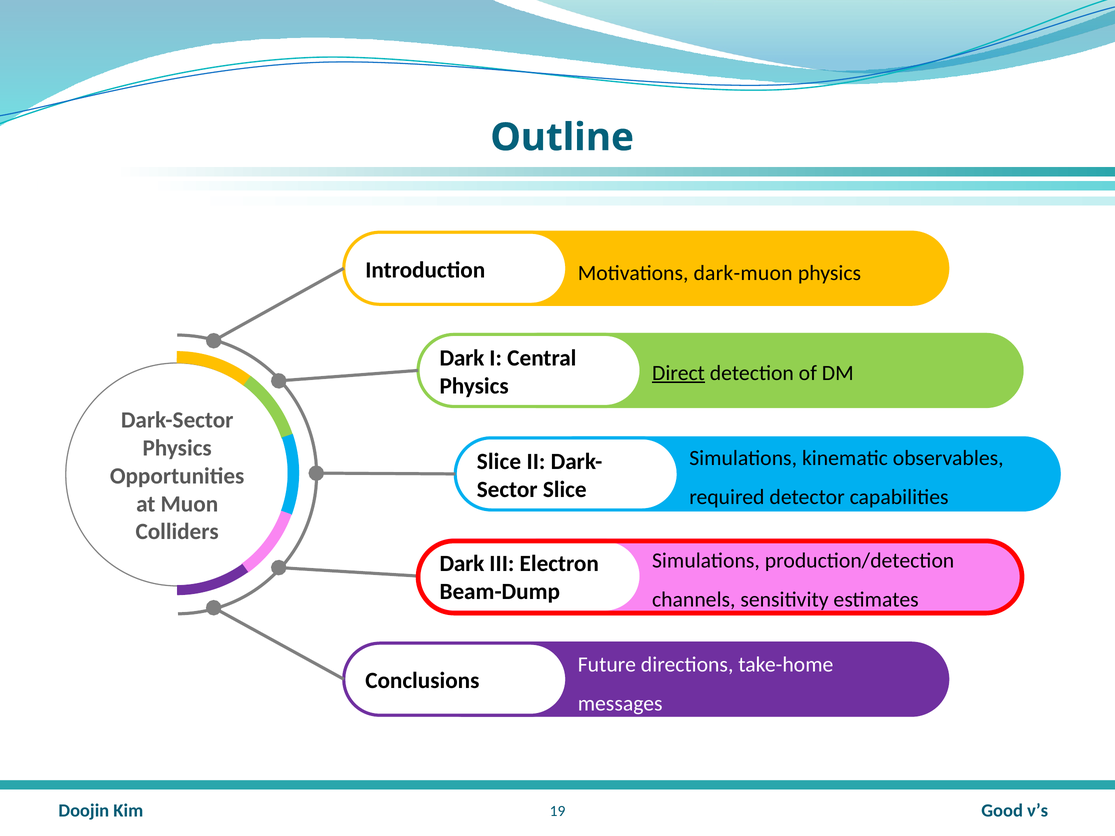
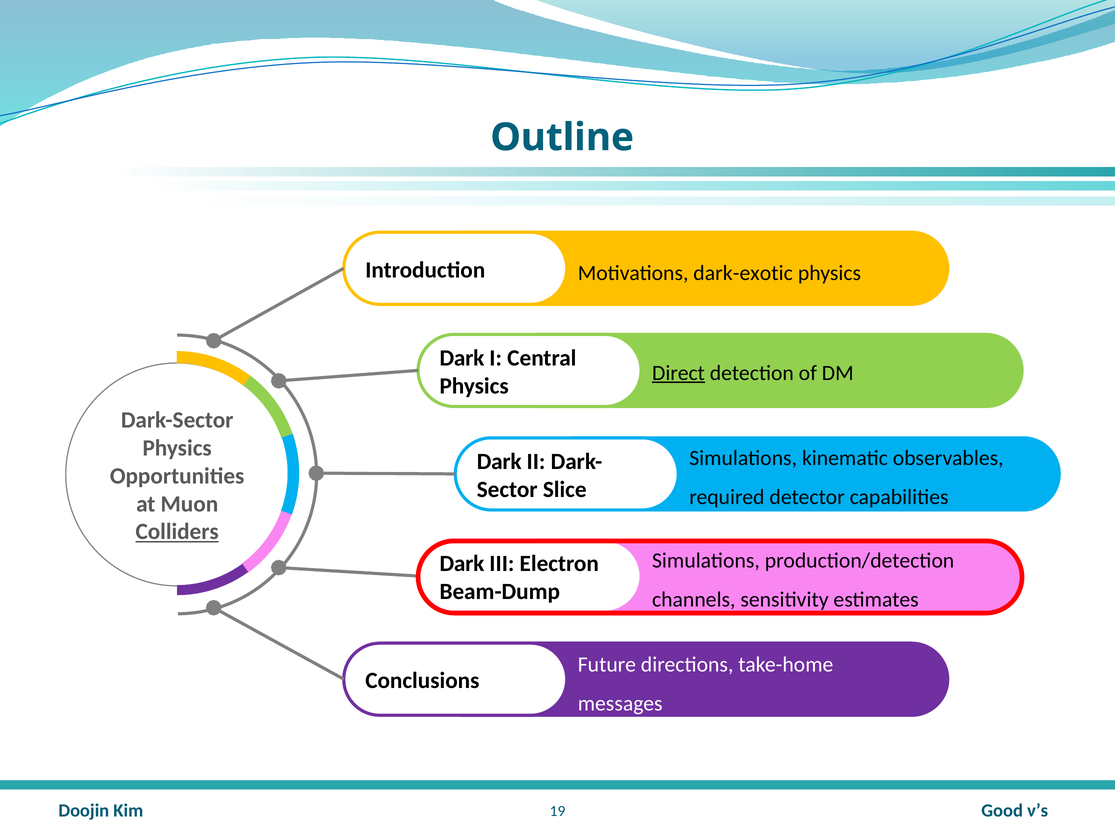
dark-muon: dark-muon -> dark-exotic
Slice at (499, 462): Slice -> Dark
Colliders underline: none -> present
